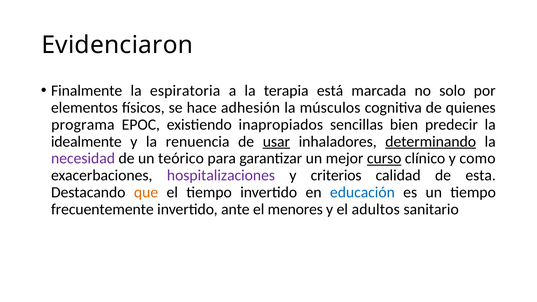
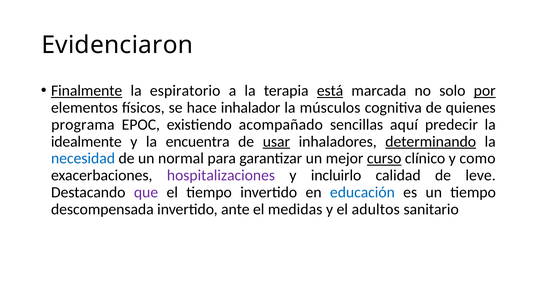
Finalmente underline: none -> present
espiratoria: espiratoria -> espiratorio
está underline: none -> present
por underline: none -> present
adhesión: adhesión -> inhalador
inapropiados: inapropiados -> acompañado
bien: bien -> aquí
renuencia: renuencia -> encuentra
necesidad colour: purple -> blue
teórico: teórico -> normal
criterios: criterios -> incluirlo
esta: esta -> leve
que colour: orange -> purple
frecuentemente: frecuentemente -> descompensada
menores: menores -> medidas
